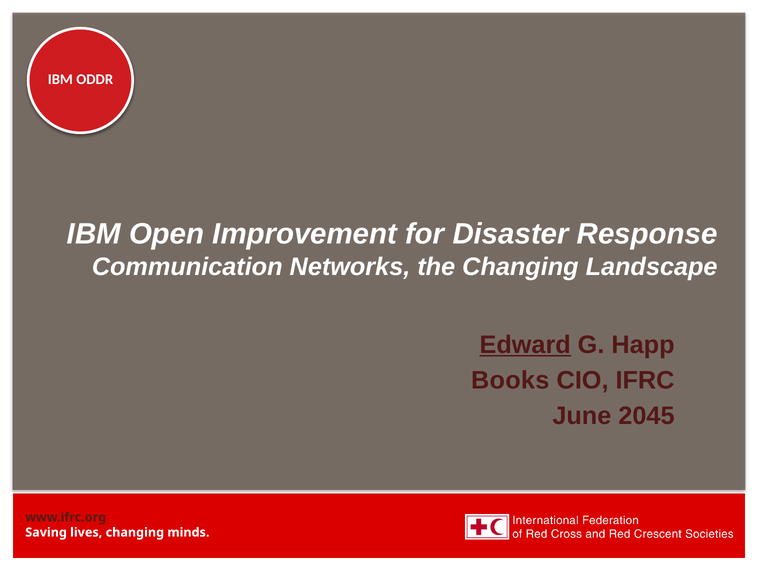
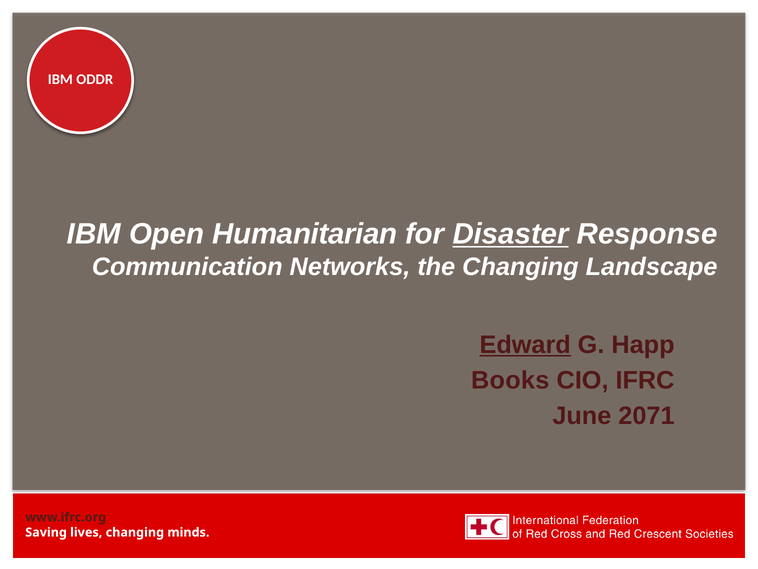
Improvement: Improvement -> Humanitarian
Disaster underline: none -> present
2045: 2045 -> 2071
